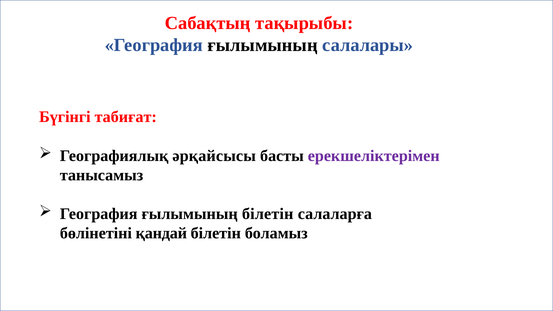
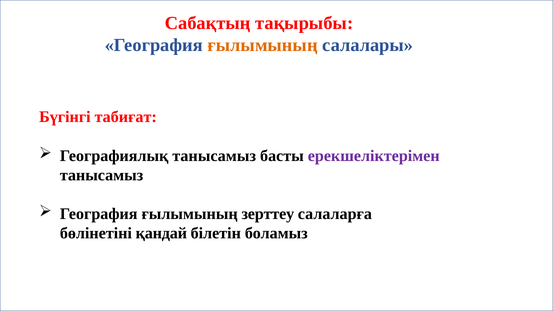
ғылымының at (263, 45) colour: black -> orange
Географиялық әрқайсысы: әрқайсысы -> танысамыз
ғылымының білетін: білетін -> зерттеу
